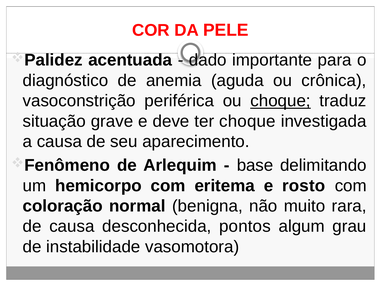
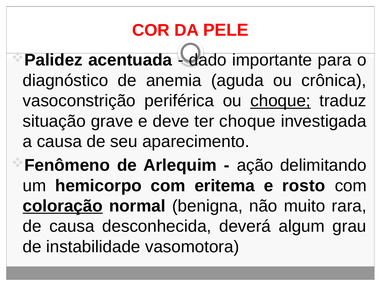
base: base -> ação
coloração underline: none -> present
pontos: pontos -> deverá
